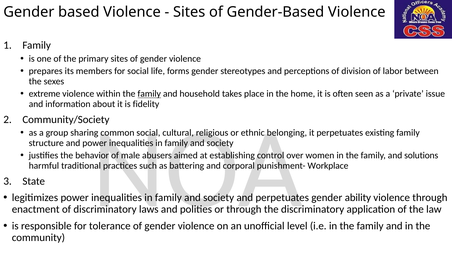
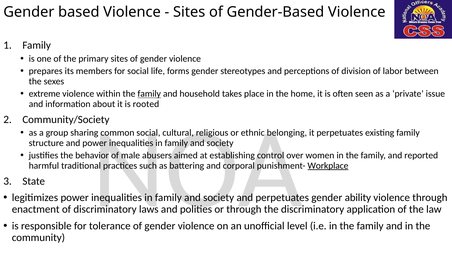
fidelity: fidelity -> rooted
solutions: solutions -> reported
Workplace underline: none -> present
